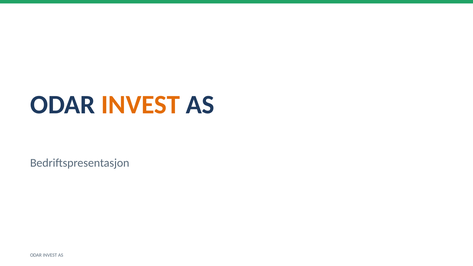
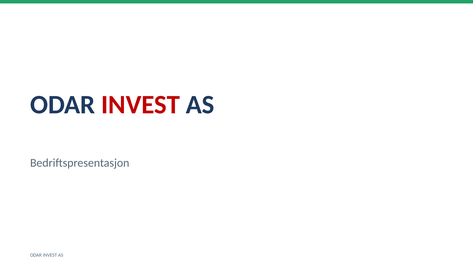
INVEST at (141, 105) colour: orange -> red
